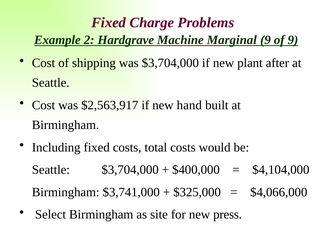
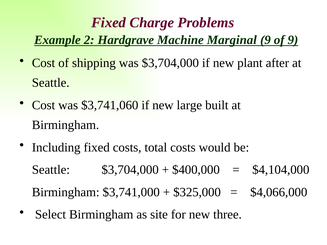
$2,563,917: $2,563,917 -> $3,741,060
hand: hand -> large
press: press -> three
